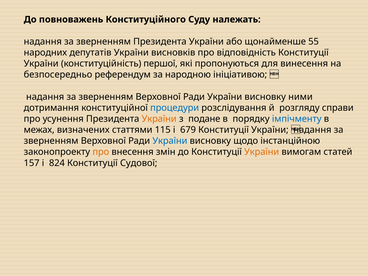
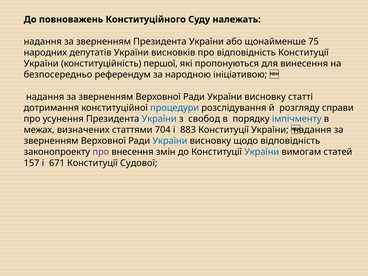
55: 55 -> 75
ними: ними -> статті
України at (159, 119) colour: orange -> blue
подане: подане -> свобод
115: 115 -> 704
679: 679 -> 883
щодо інстанційною: інстанційною -> відповідність
про at (101, 152) colour: orange -> purple
України at (262, 152) colour: orange -> blue
824: 824 -> 671
